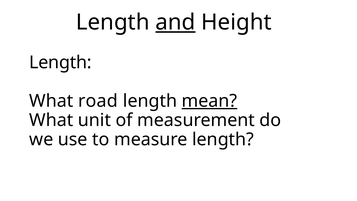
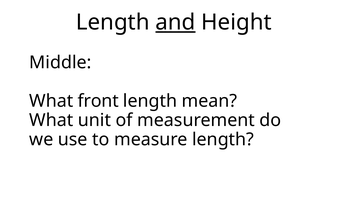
Length at (60, 62): Length -> Middle
road: road -> front
mean underline: present -> none
